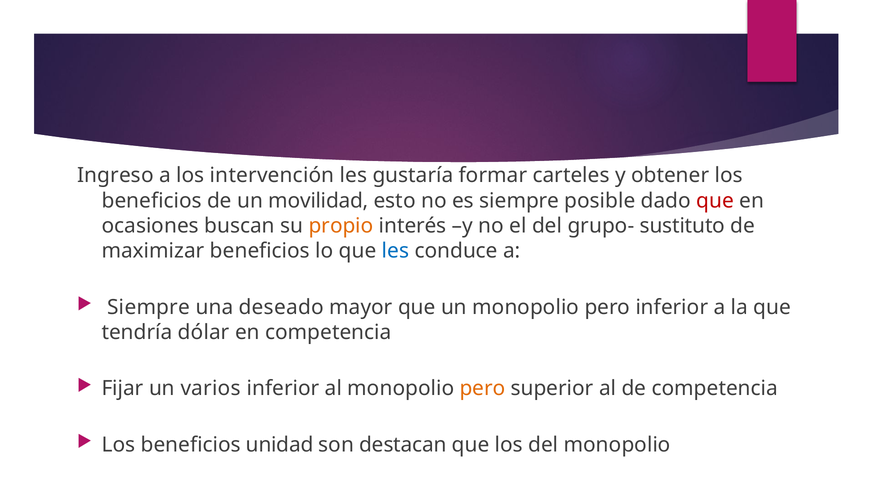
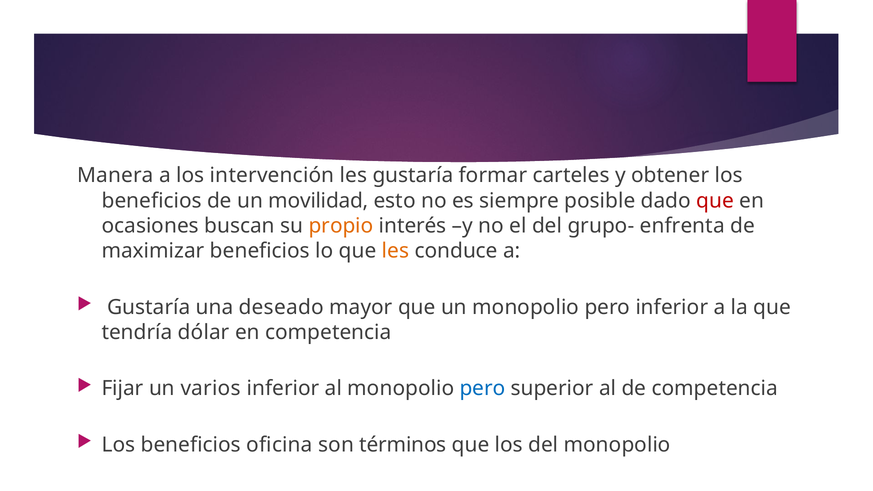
Ingreso: Ingreso -> Manera
sustituto: sustituto -> enfrenta
les at (396, 251) colour: blue -> orange
Siempre at (149, 307): Siempre -> Gustaría
pero at (482, 389) colour: orange -> blue
unidad: unidad -> oficina
destacan: destacan -> términos
